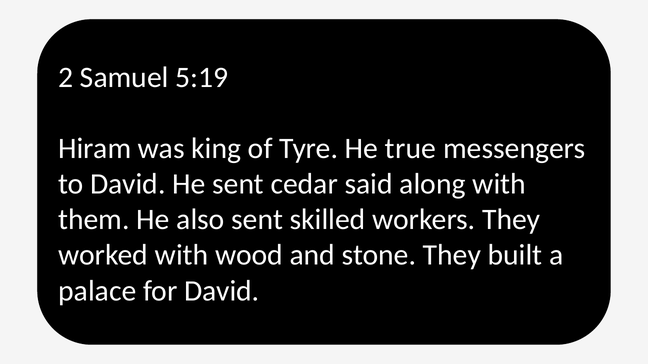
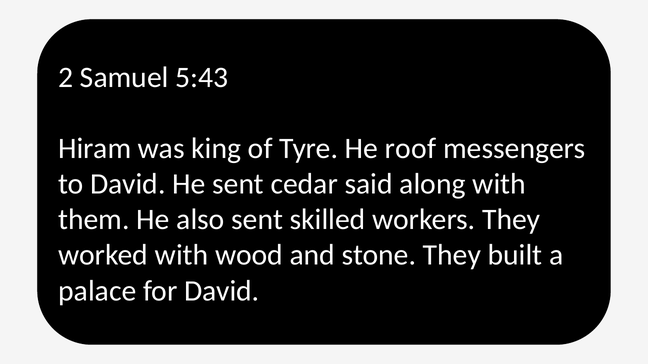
5:19: 5:19 -> 5:43
true: true -> roof
